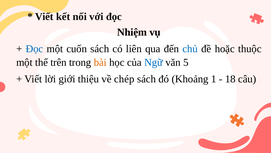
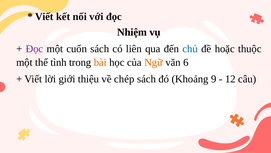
Đọc at (34, 49) colour: blue -> purple
trên: trên -> tình
Ngữ colour: blue -> orange
5: 5 -> 6
1: 1 -> 9
18: 18 -> 12
